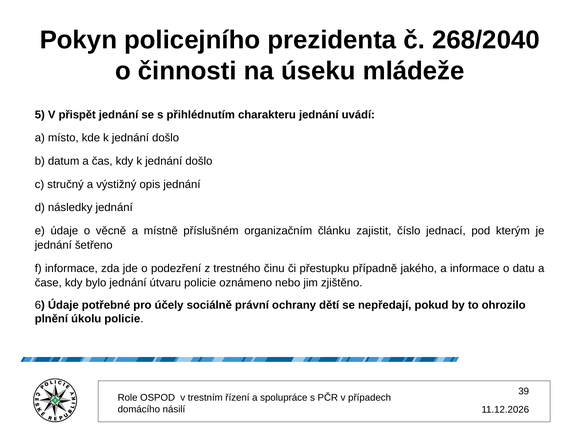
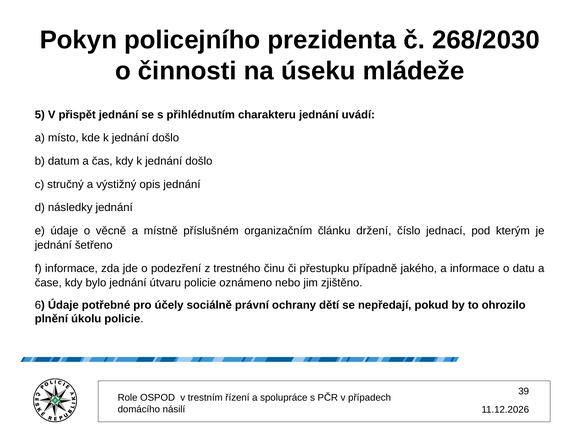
268/2040: 268/2040 -> 268/2030
zajistit: zajistit -> držení
